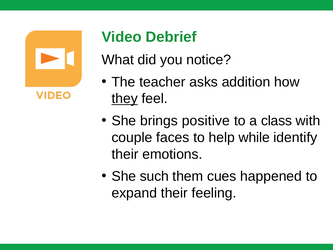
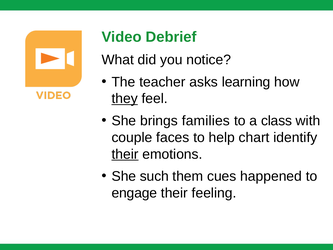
addition: addition -> learning
positive: positive -> families
while: while -> chart
their at (125, 154) underline: none -> present
expand: expand -> engage
